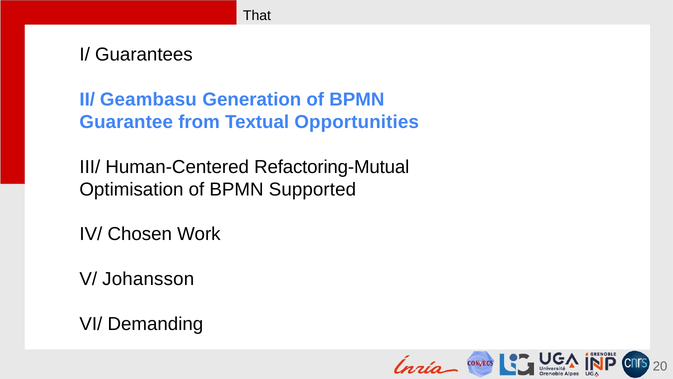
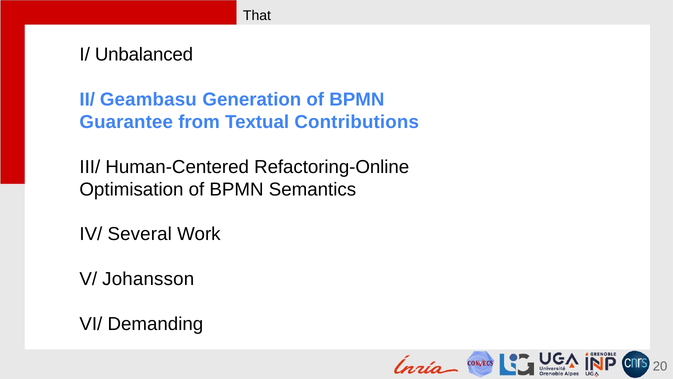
Guarantees: Guarantees -> Unbalanced
Opportunities: Opportunities -> Contributions
Refactoring-Mutual: Refactoring-Mutual -> Refactoring-Online
Supported: Supported -> Semantics
Chosen: Chosen -> Several
